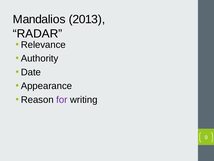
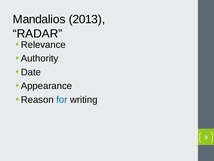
for colour: purple -> blue
